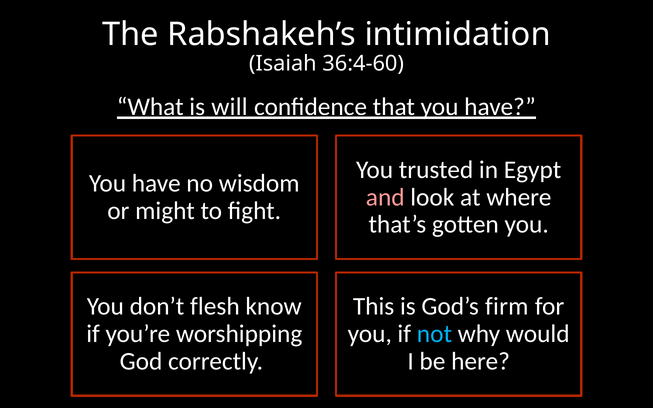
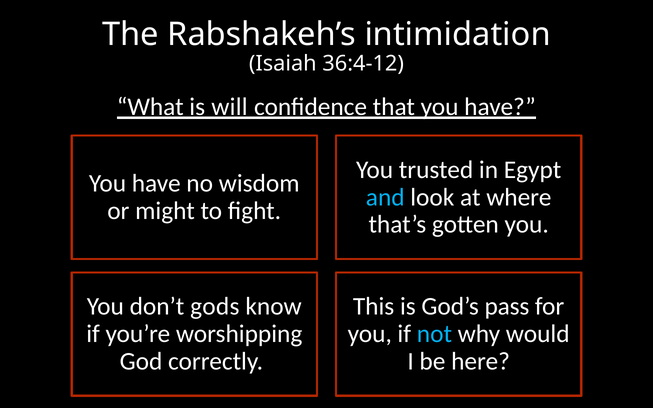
36:4-60: 36:4-60 -> 36:4-12
and colour: pink -> light blue
flesh: flesh -> gods
firm: firm -> pass
